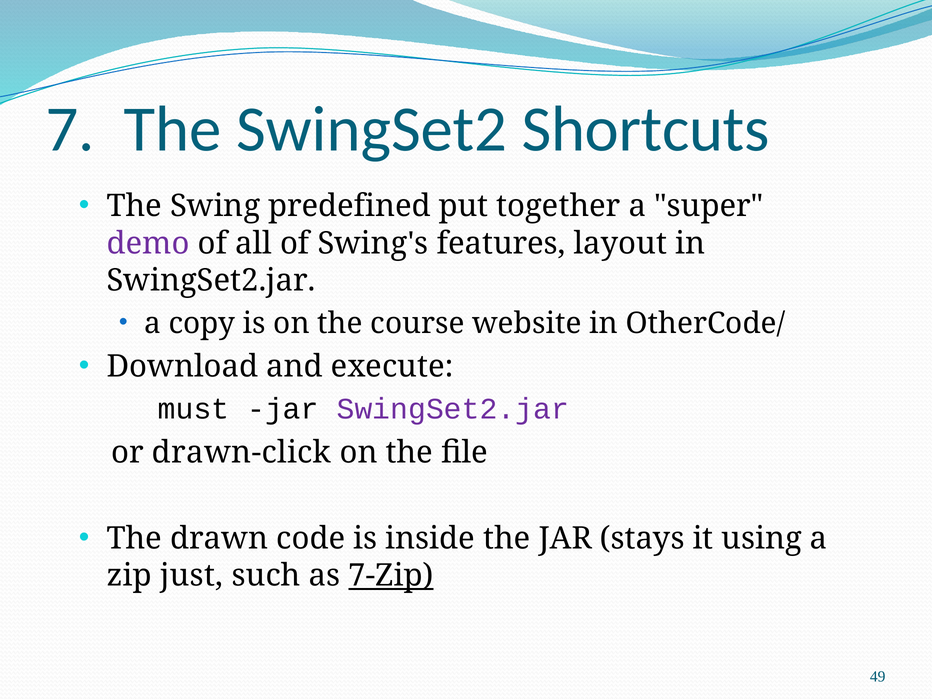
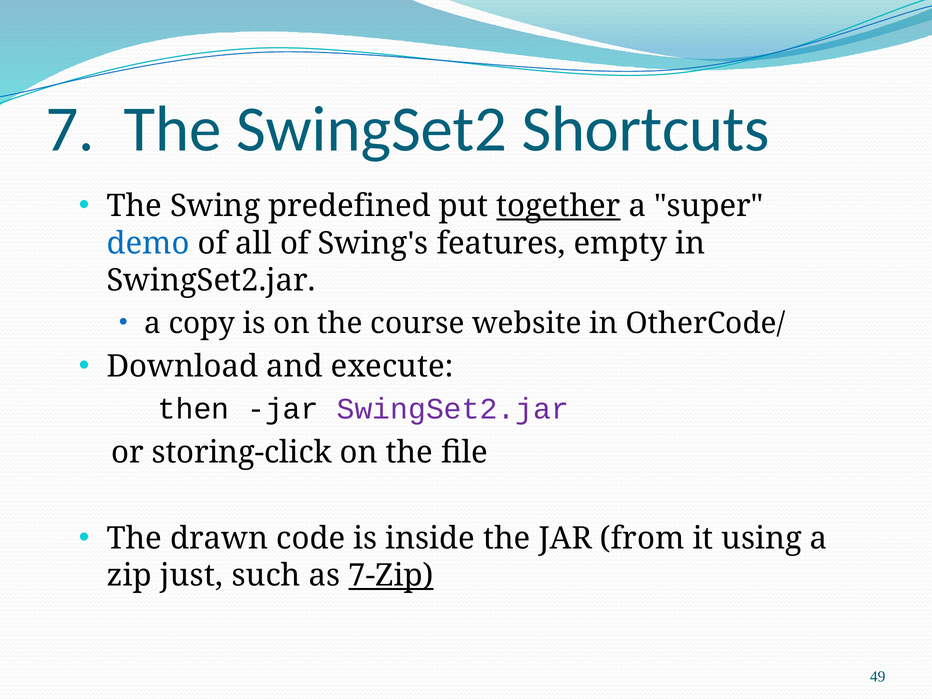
together underline: none -> present
demo colour: purple -> blue
layout: layout -> empty
must: must -> then
drawn-click: drawn-click -> storing-click
stays: stays -> from
